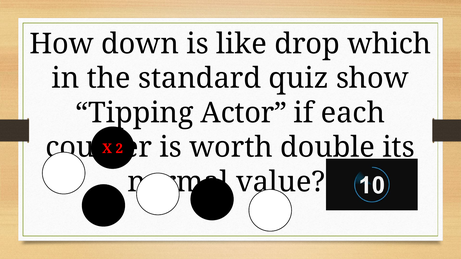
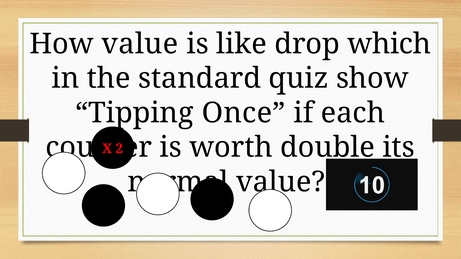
How down: down -> value
Actor: Actor -> Once
